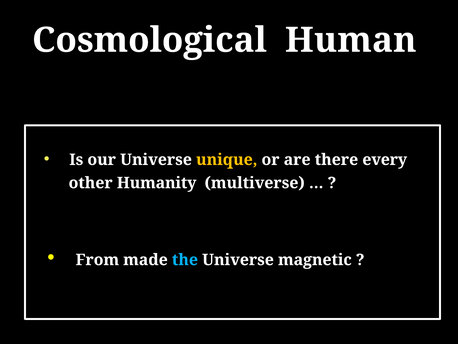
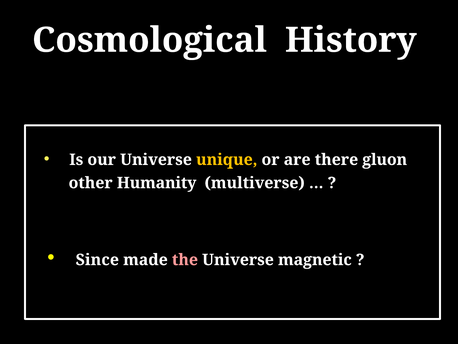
Human: Human -> History
every: every -> gluon
From: From -> Since
the colour: light blue -> pink
